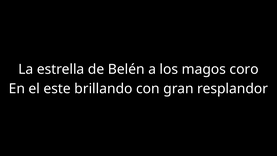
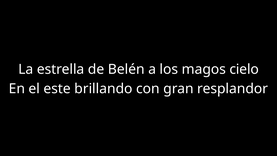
coro: coro -> cielo
